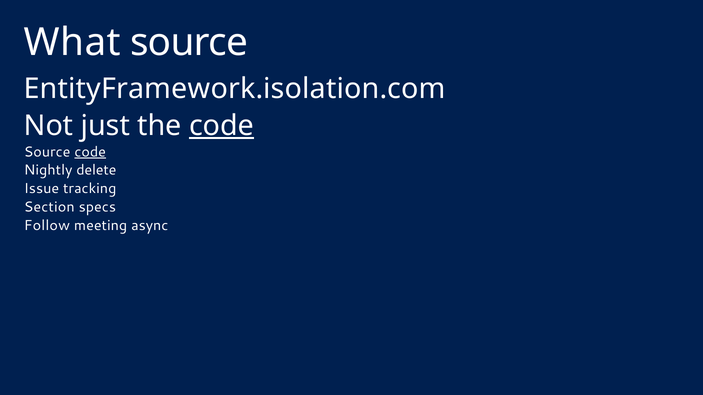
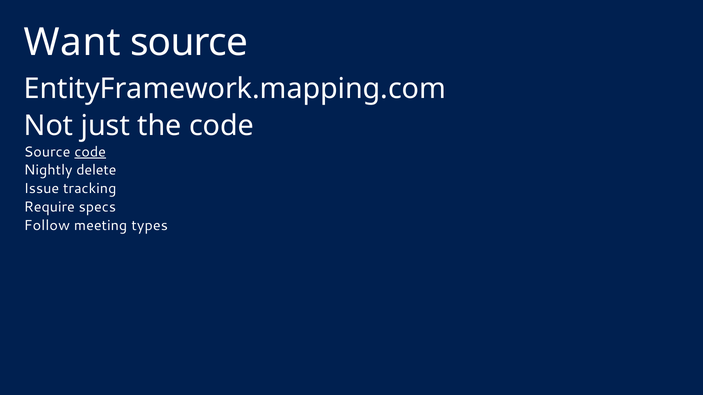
What: What -> Want
EntityFramework.isolation.com: EntityFramework.isolation.com -> EntityFramework.mapping.com
code at (222, 126) underline: present -> none
Section: Section -> Require
async: async -> types
